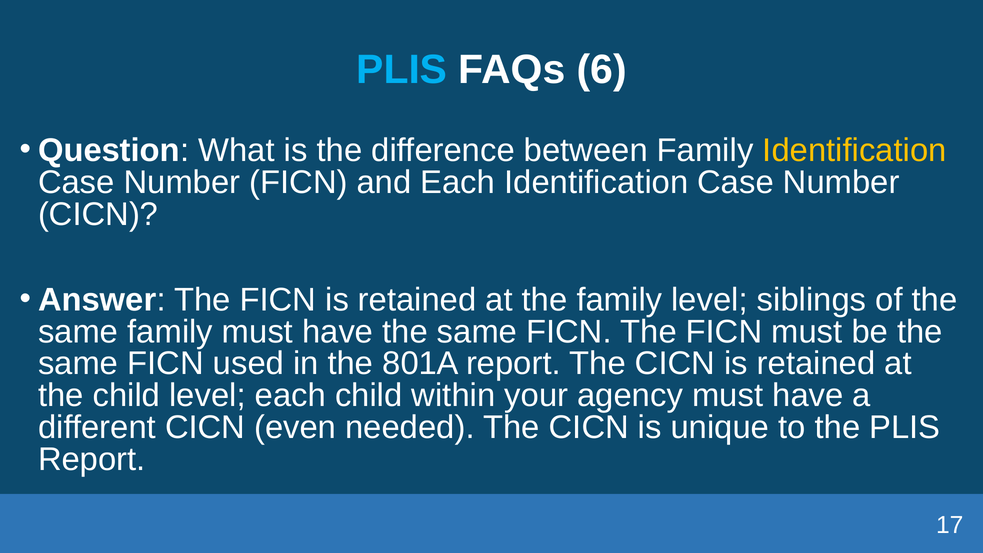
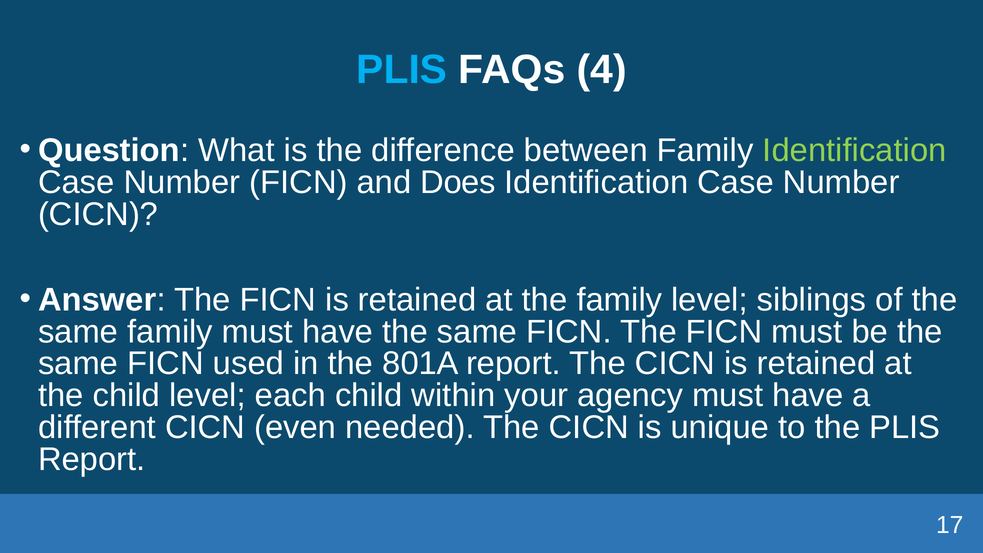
6: 6 -> 4
Identification at (854, 150) colour: yellow -> light green
and Each: Each -> Does
